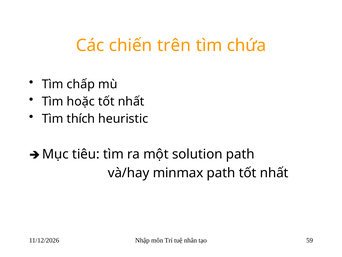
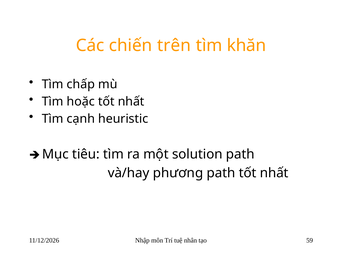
chứa: chứa -> khăn
thích: thích -> cạnh
minmax: minmax -> phương
